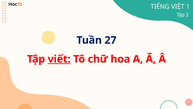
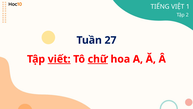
chữ underline: none -> present
